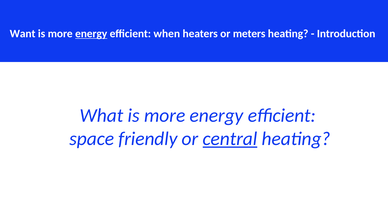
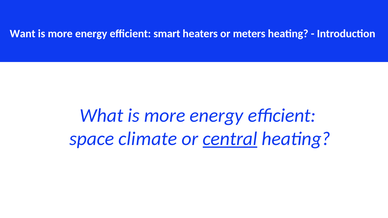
energy at (91, 34) underline: present -> none
when: when -> smart
friendly: friendly -> climate
